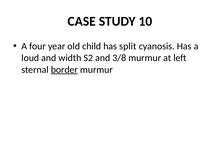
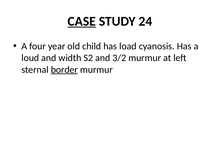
CASE underline: none -> present
10: 10 -> 24
split: split -> load
3/8: 3/8 -> 3/2
